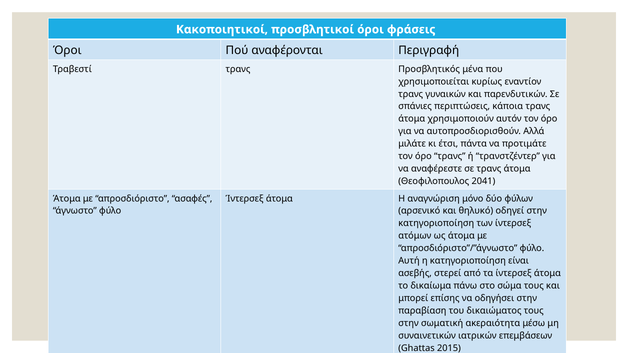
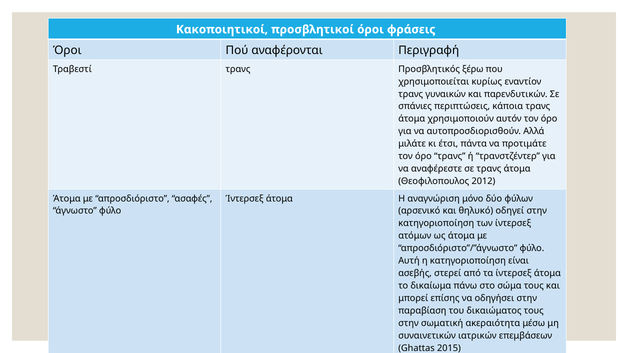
μένα: μένα -> ξέρω
2041: 2041 -> 2012
